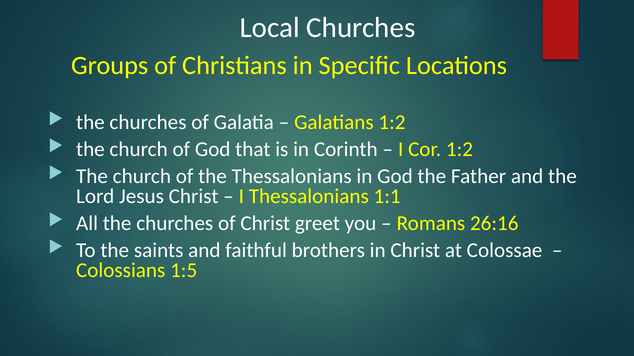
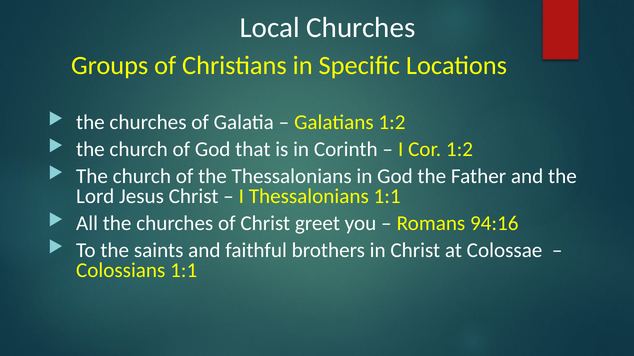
26:16: 26:16 -> 94:16
Colossians 1:5: 1:5 -> 1:1
